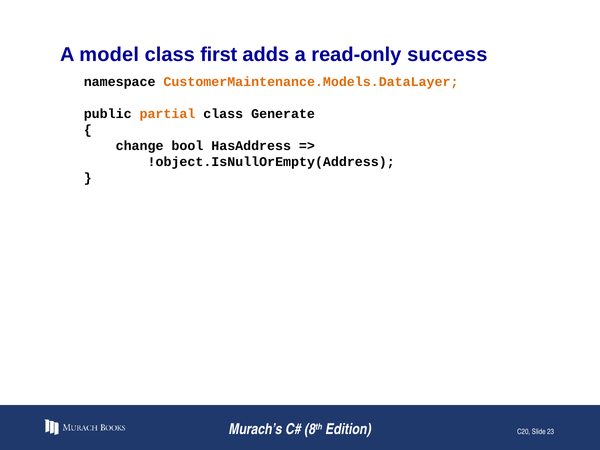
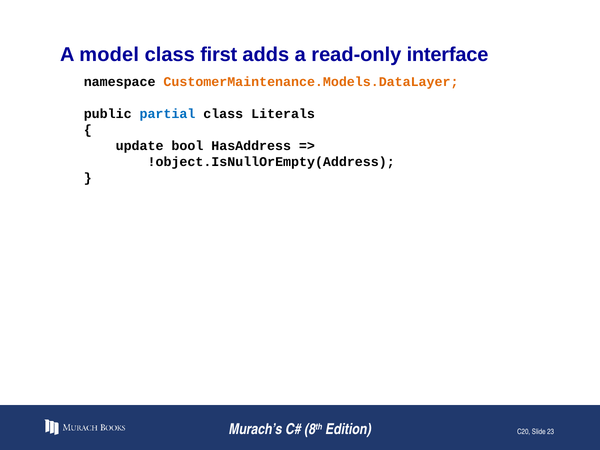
success: success -> interface
partial colour: orange -> blue
Generate: Generate -> Literals
change: change -> update
